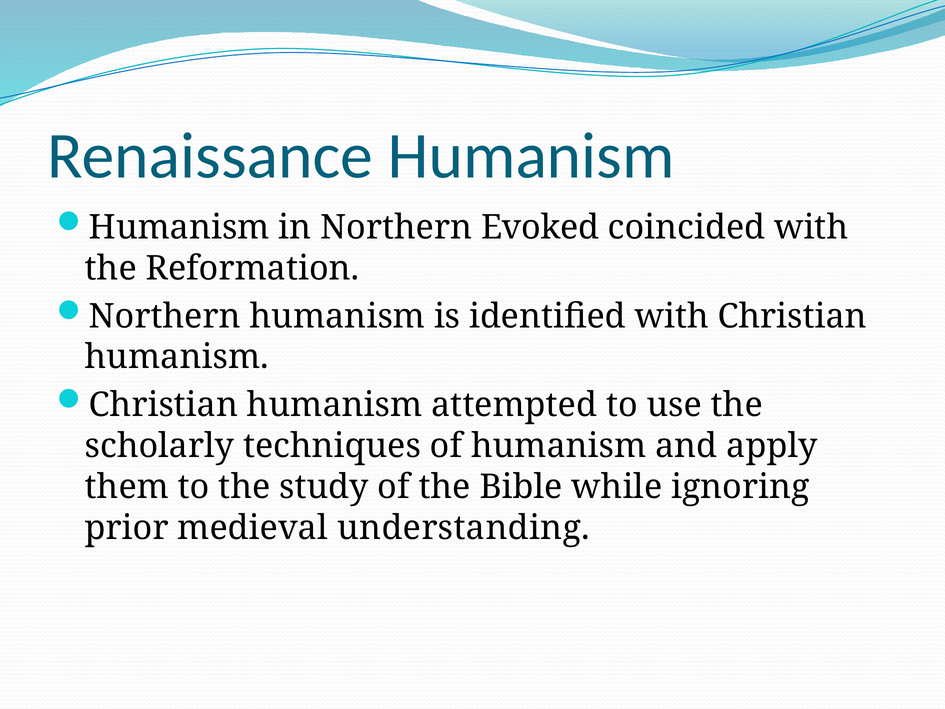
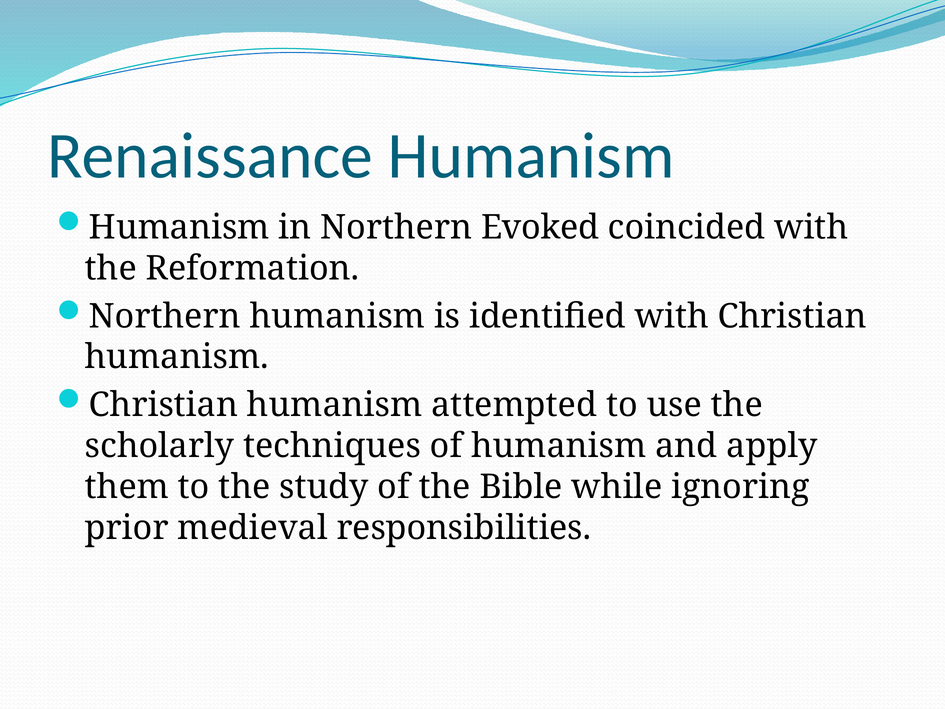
understanding: understanding -> responsibilities
